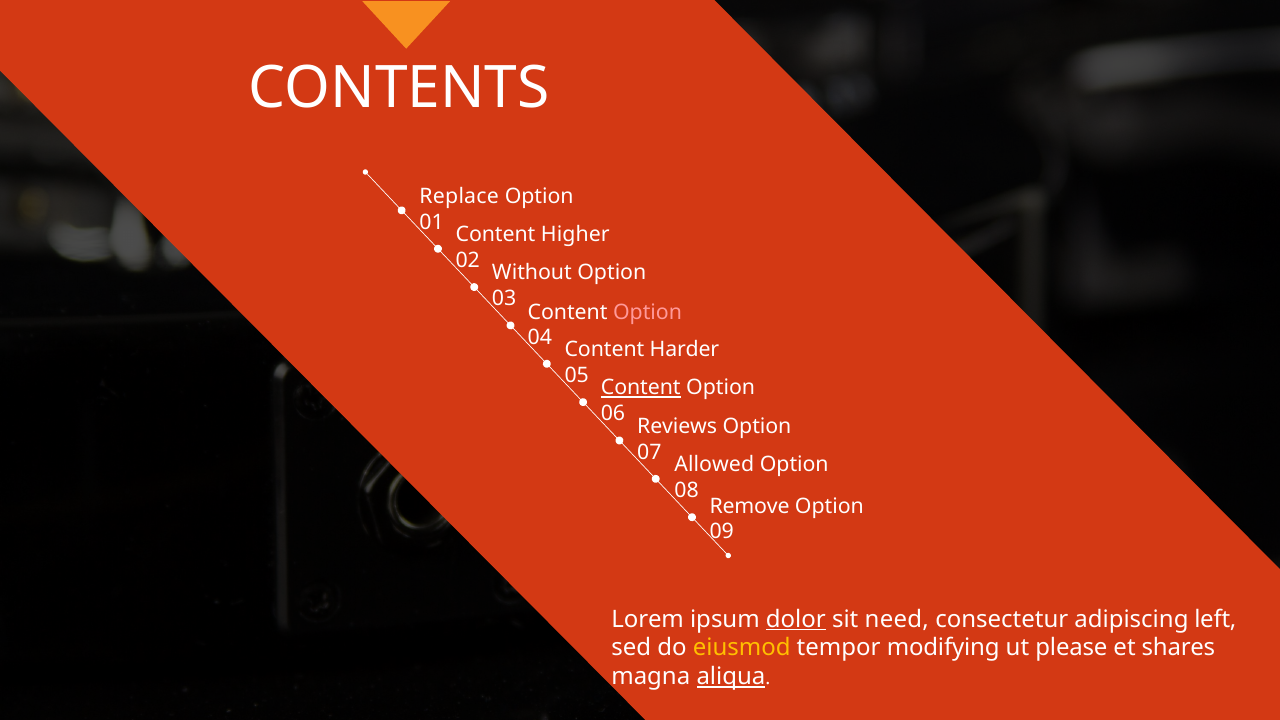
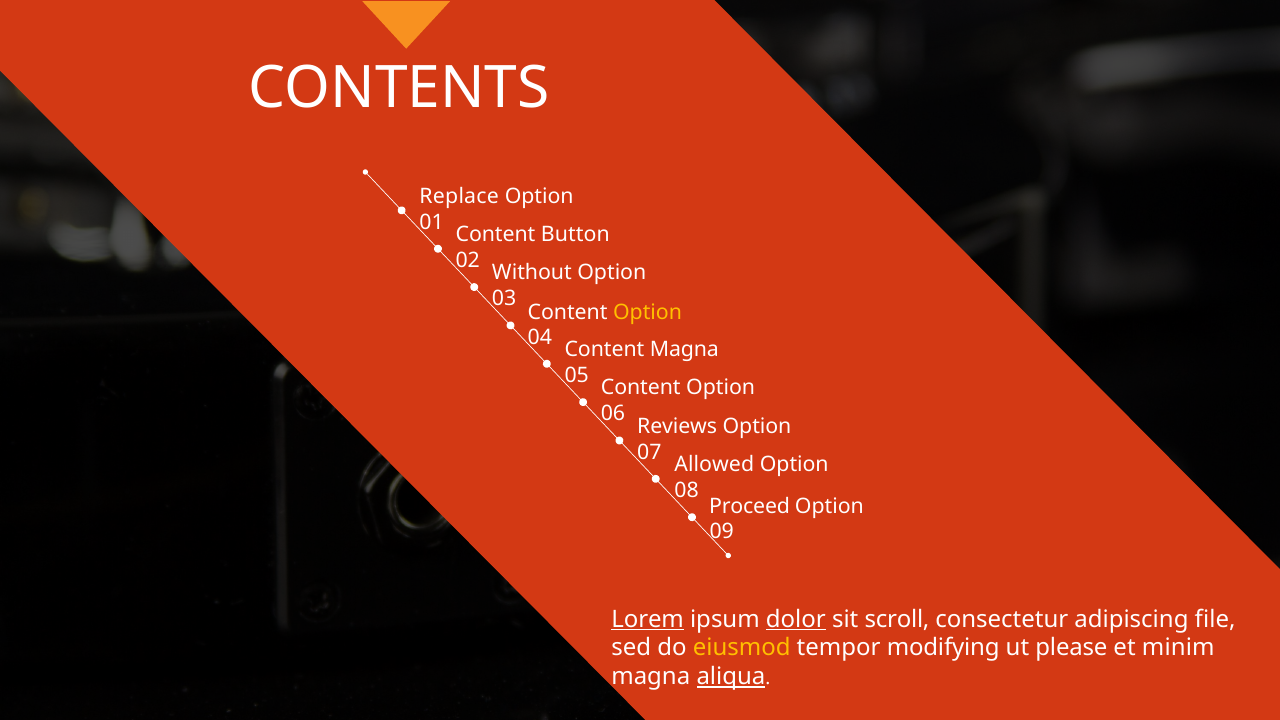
Higher: Higher -> Button
Option at (648, 312) colour: pink -> yellow
Content Harder: Harder -> Magna
Content at (641, 388) underline: present -> none
Remove: Remove -> Proceed
Lorem underline: none -> present
need: need -> scroll
left: left -> file
shares: shares -> minim
